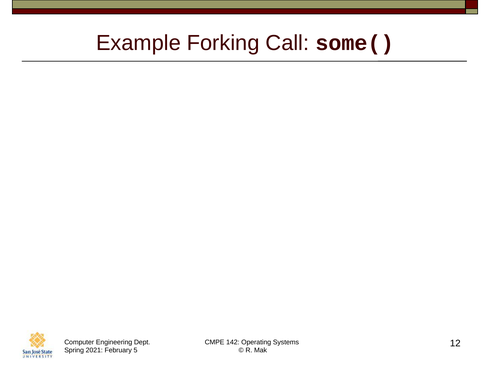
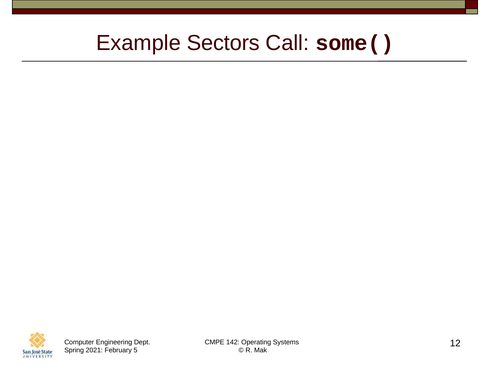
Forking: Forking -> Sectors
